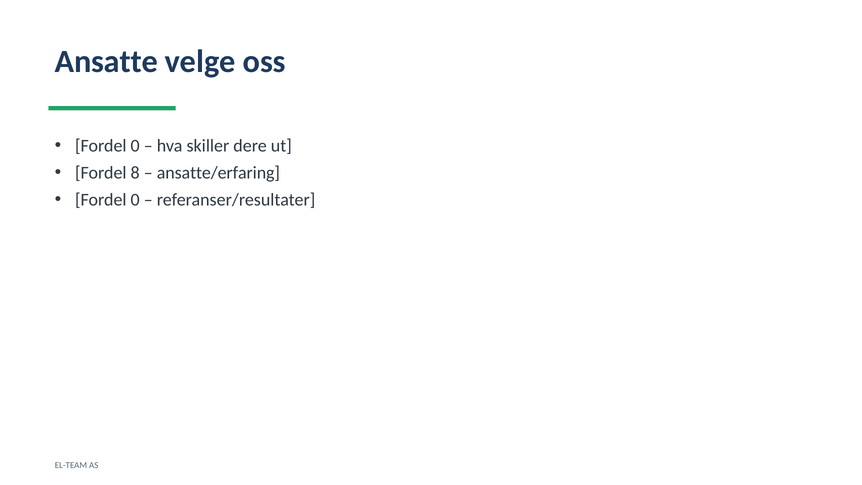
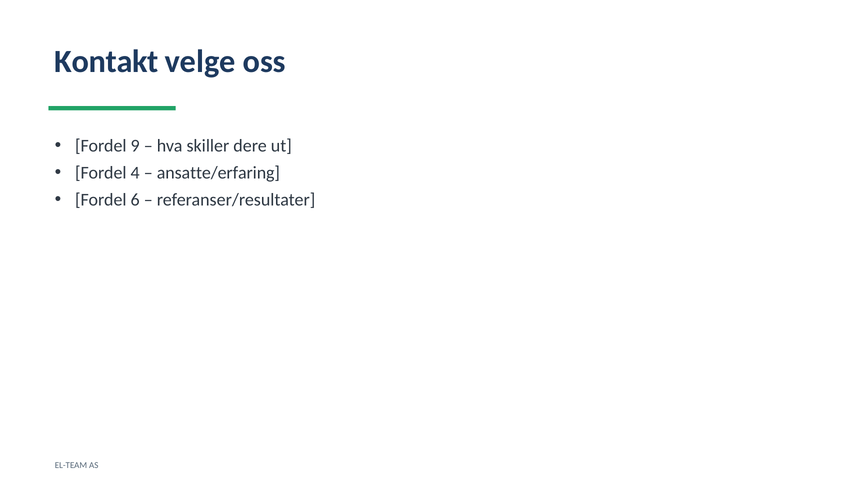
Ansatte: Ansatte -> Kontakt
0 at (135, 146): 0 -> 9
8: 8 -> 4
0 at (135, 200): 0 -> 6
